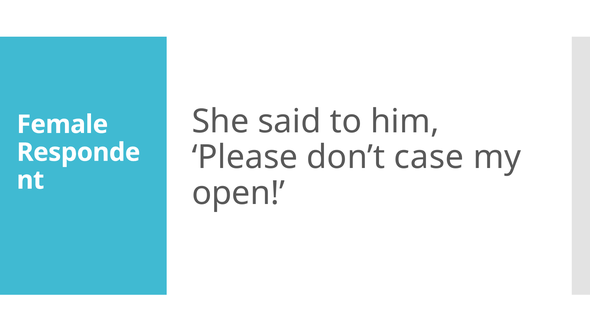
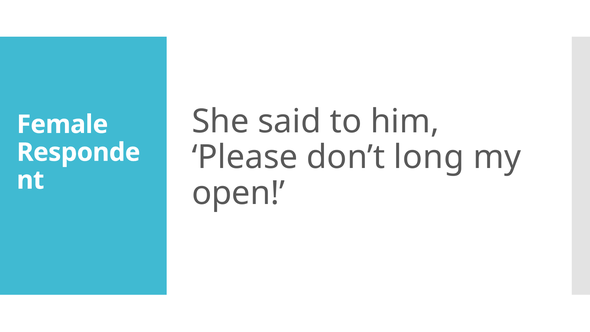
case: case -> long
